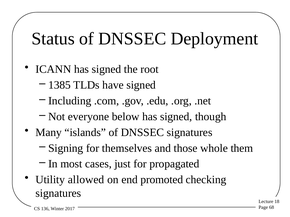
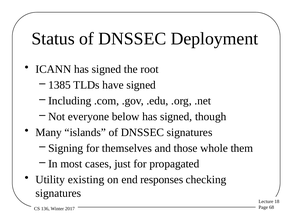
allowed: allowed -> existing
promoted: promoted -> responses
